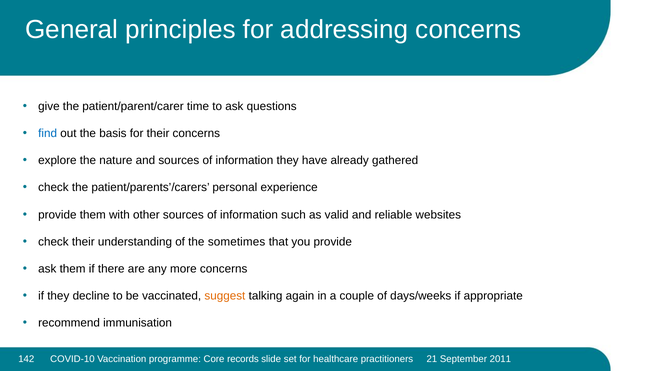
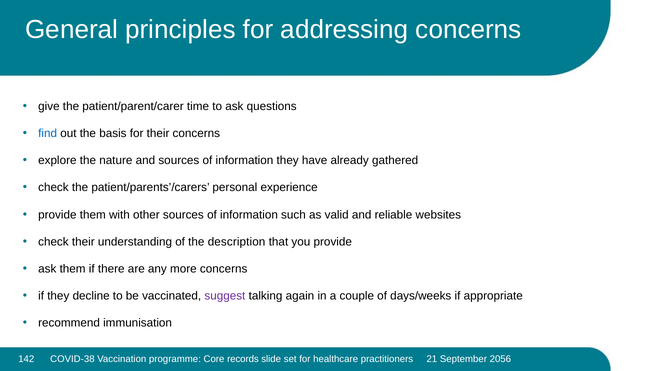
sometimes: sometimes -> description
suggest colour: orange -> purple
COVID-10: COVID-10 -> COVID-38
2011: 2011 -> 2056
